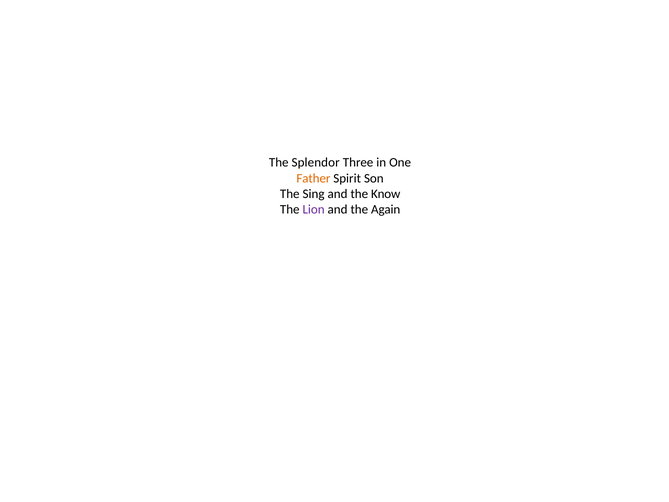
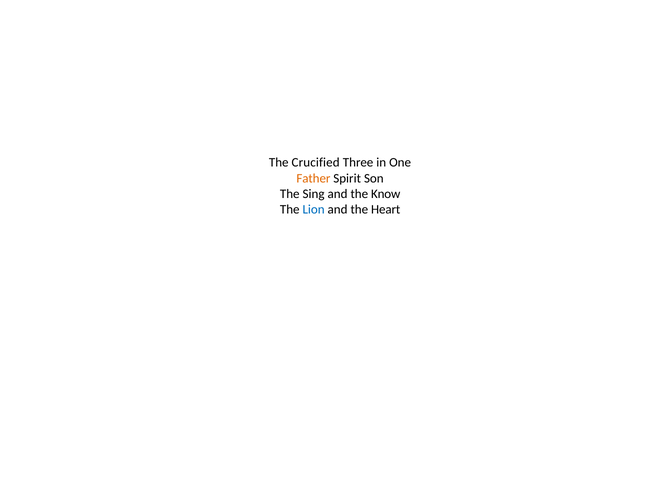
Splendor: Splendor -> Crucified
Lion colour: purple -> blue
Again: Again -> Heart
